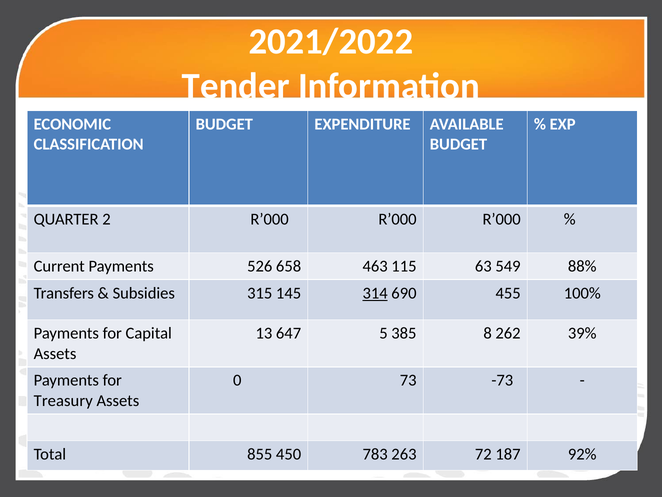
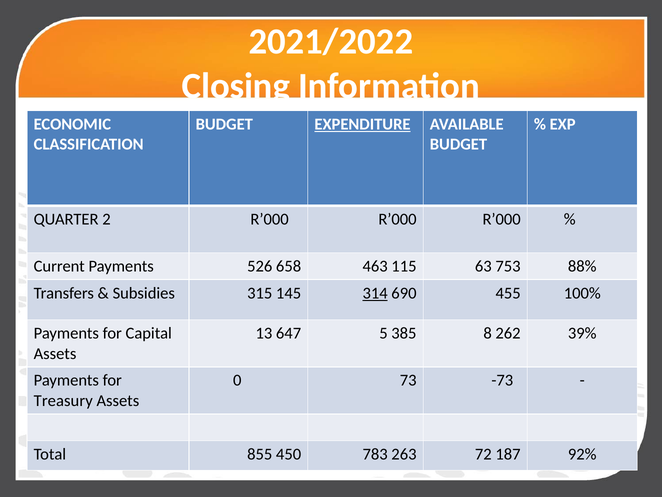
Tender: Tender -> Closing
EXPENDITURE underline: none -> present
549: 549 -> 753
